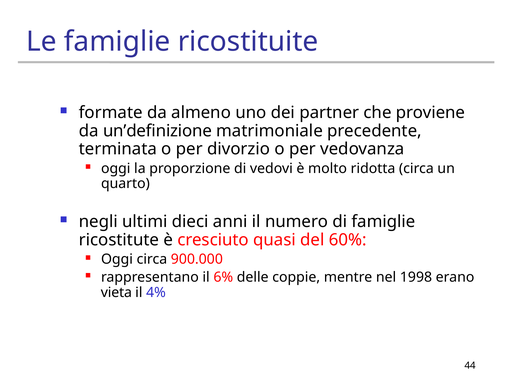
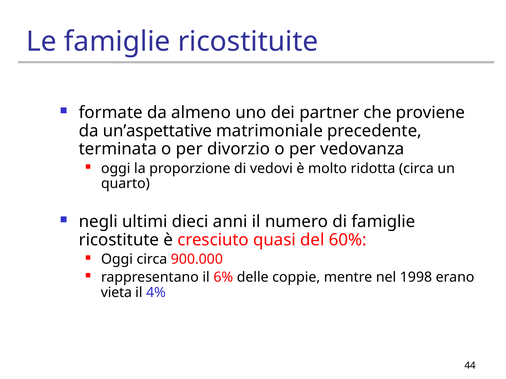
un’definizione: un’definizione -> un’aspettative
